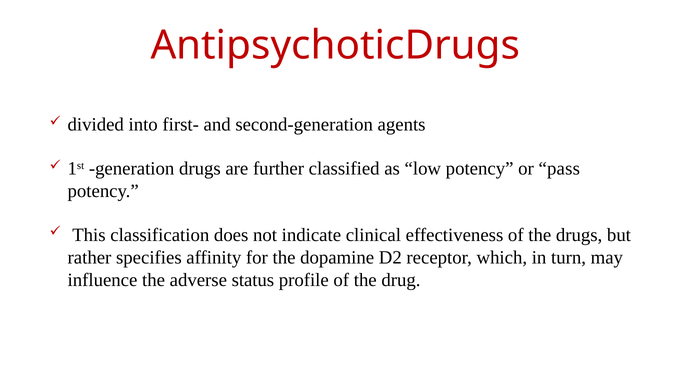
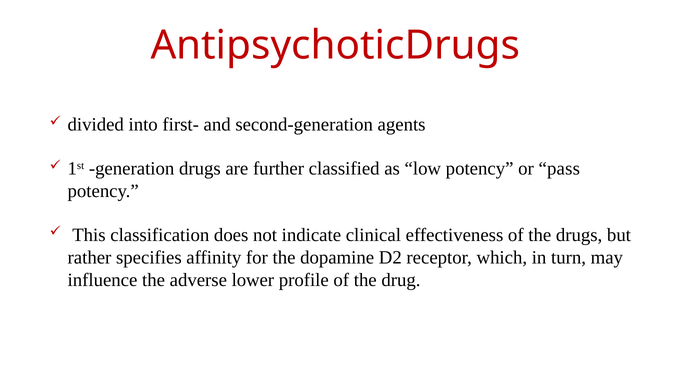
status: status -> lower
